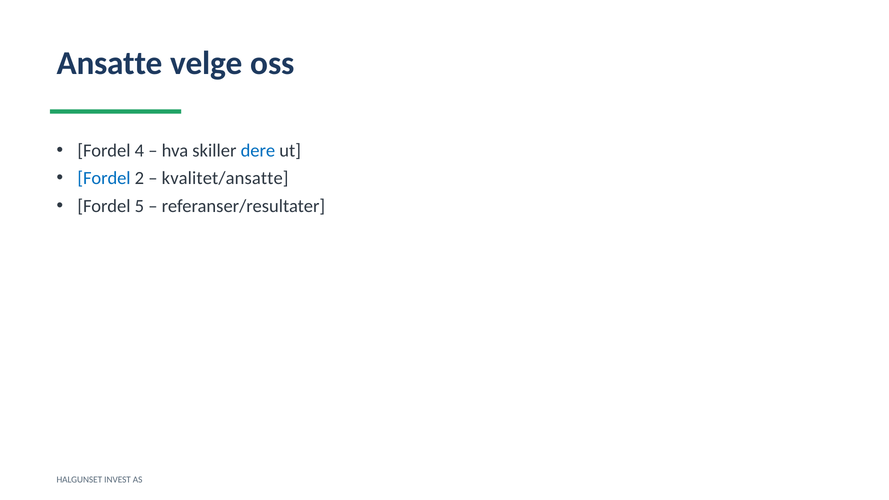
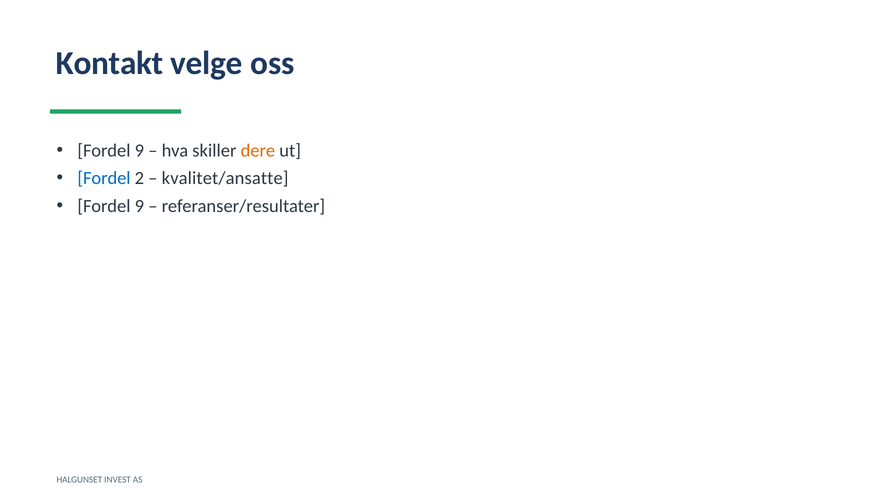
Ansatte: Ansatte -> Kontakt
4 at (139, 151): 4 -> 9
dere colour: blue -> orange
5 at (139, 206): 5 -> 9
